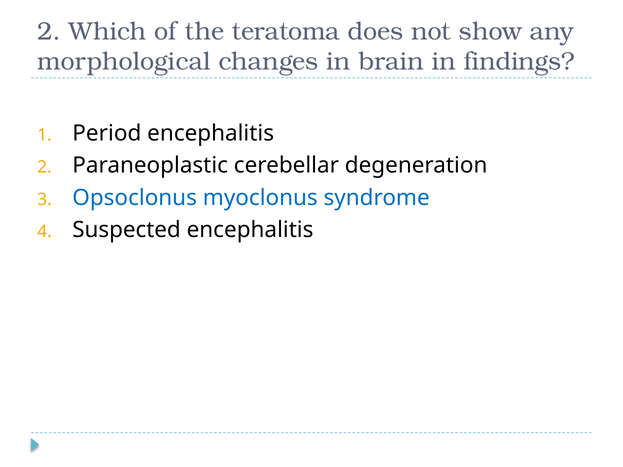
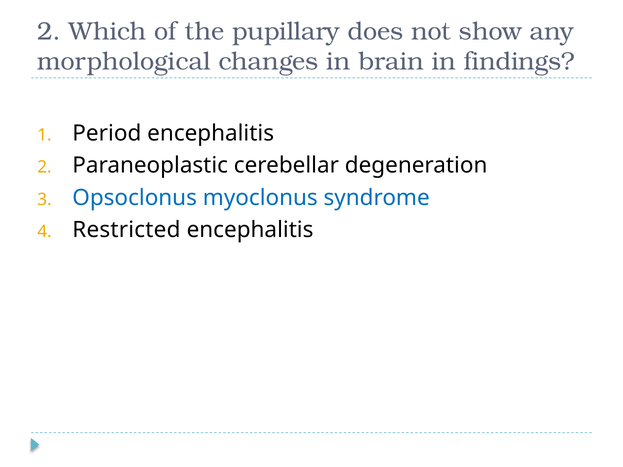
teratoma: teratoma -> pupillary
Suspected: Suspected -> Restricted
